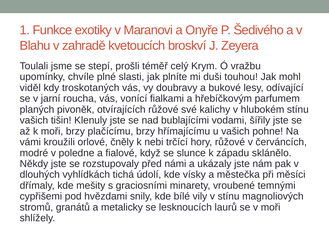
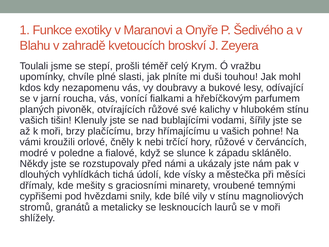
viděl: viděl -> kdos
troskotaných: troskotaných -> nezapomenu
